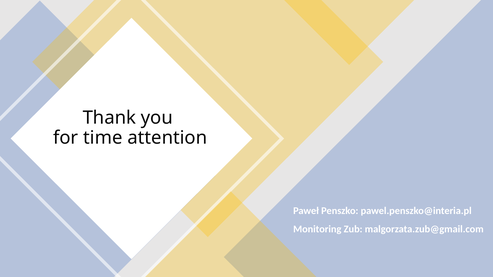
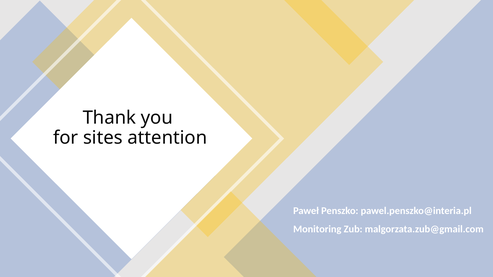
time: time -> sites
